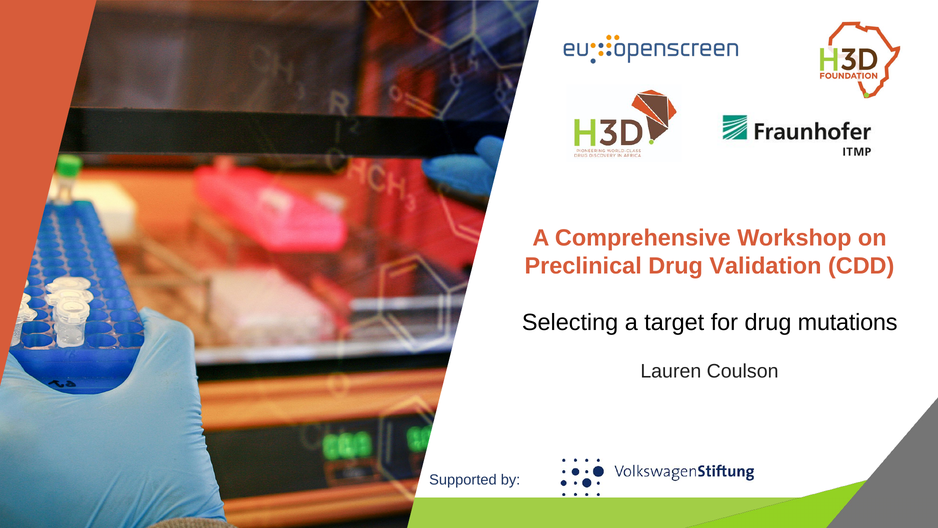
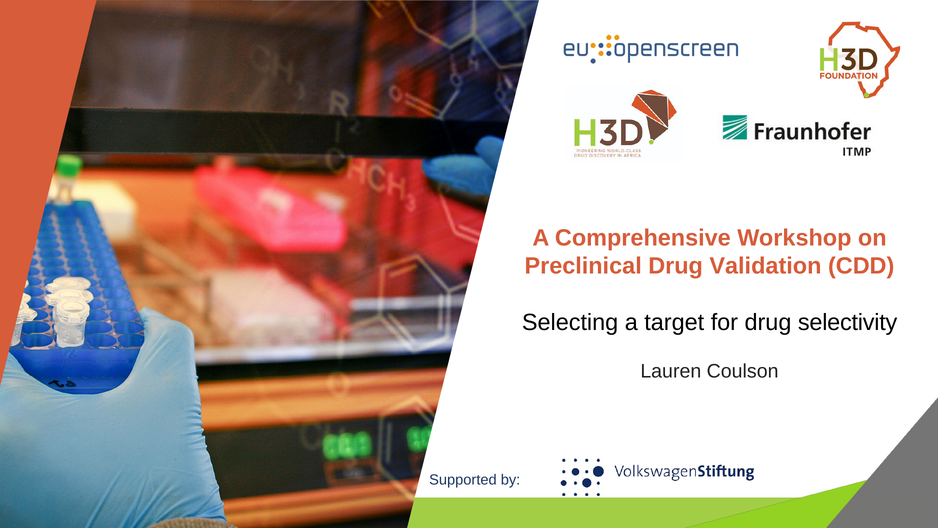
mutations: mutations -> selectivity
